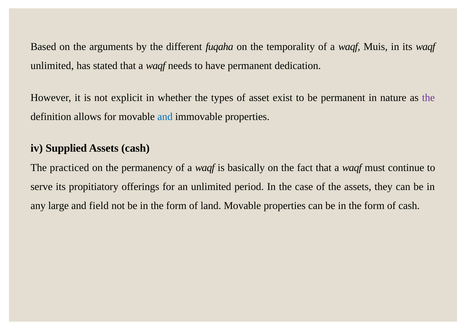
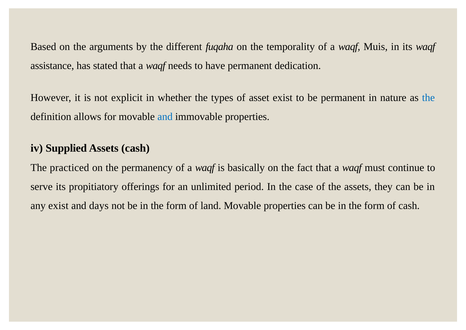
unlimited at (52, 66): unlimited -> assistance
the at (428, 98) colour: purple -> blue
any large: large -> exist
field: field -> days
